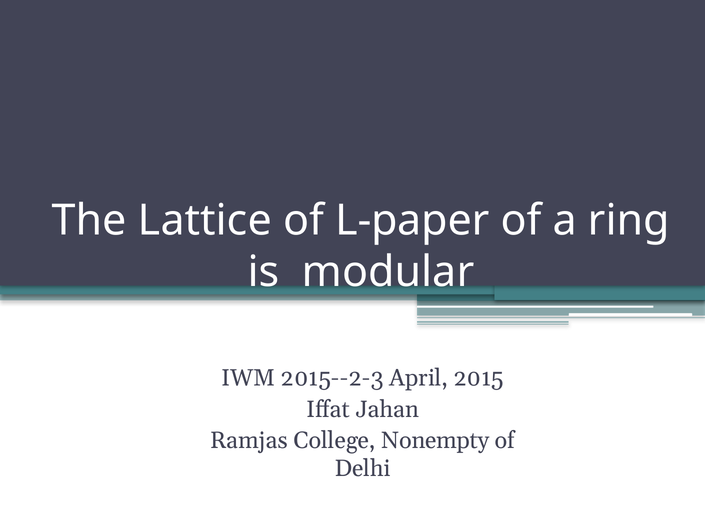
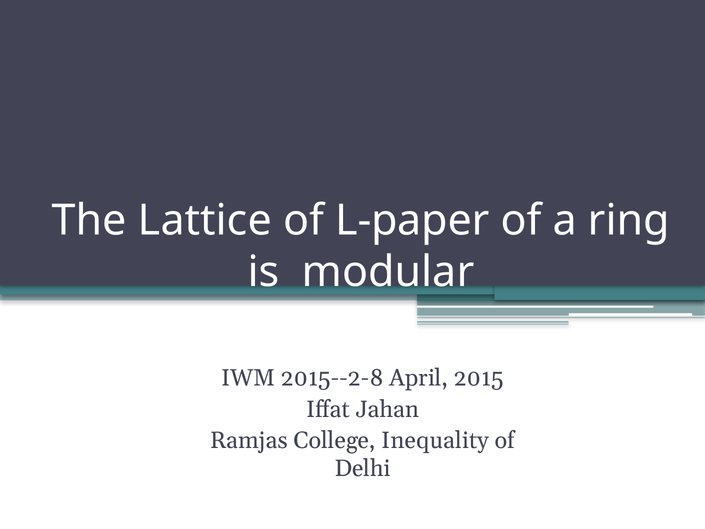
2015--2-3: 2015--2-3 -> 2015--2-8
Nonempty: Nonempty -> Inequality
